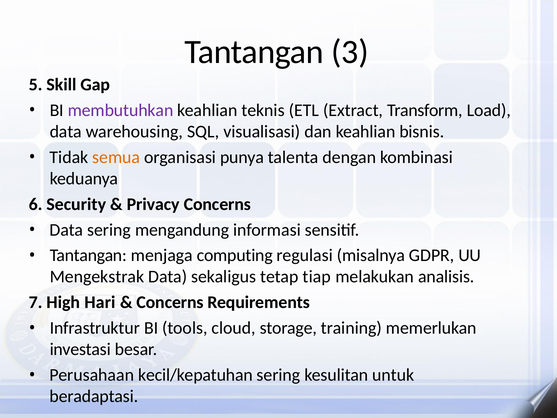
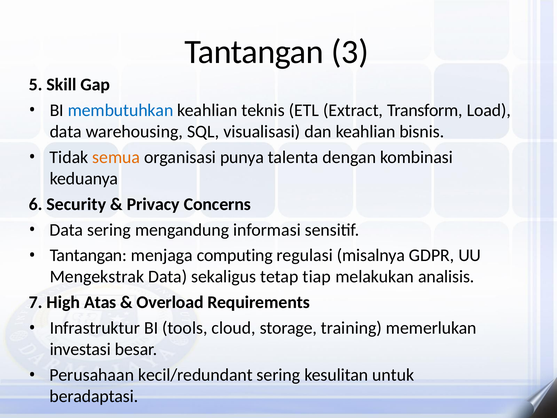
membutuhkan colour: purple -> blue
Hari: Hari -> Atas
Concerns at (170, 302): Concerns -> Overload
kecil/kepatuhan: kecil/kepatuhan -> kecil/redundant
